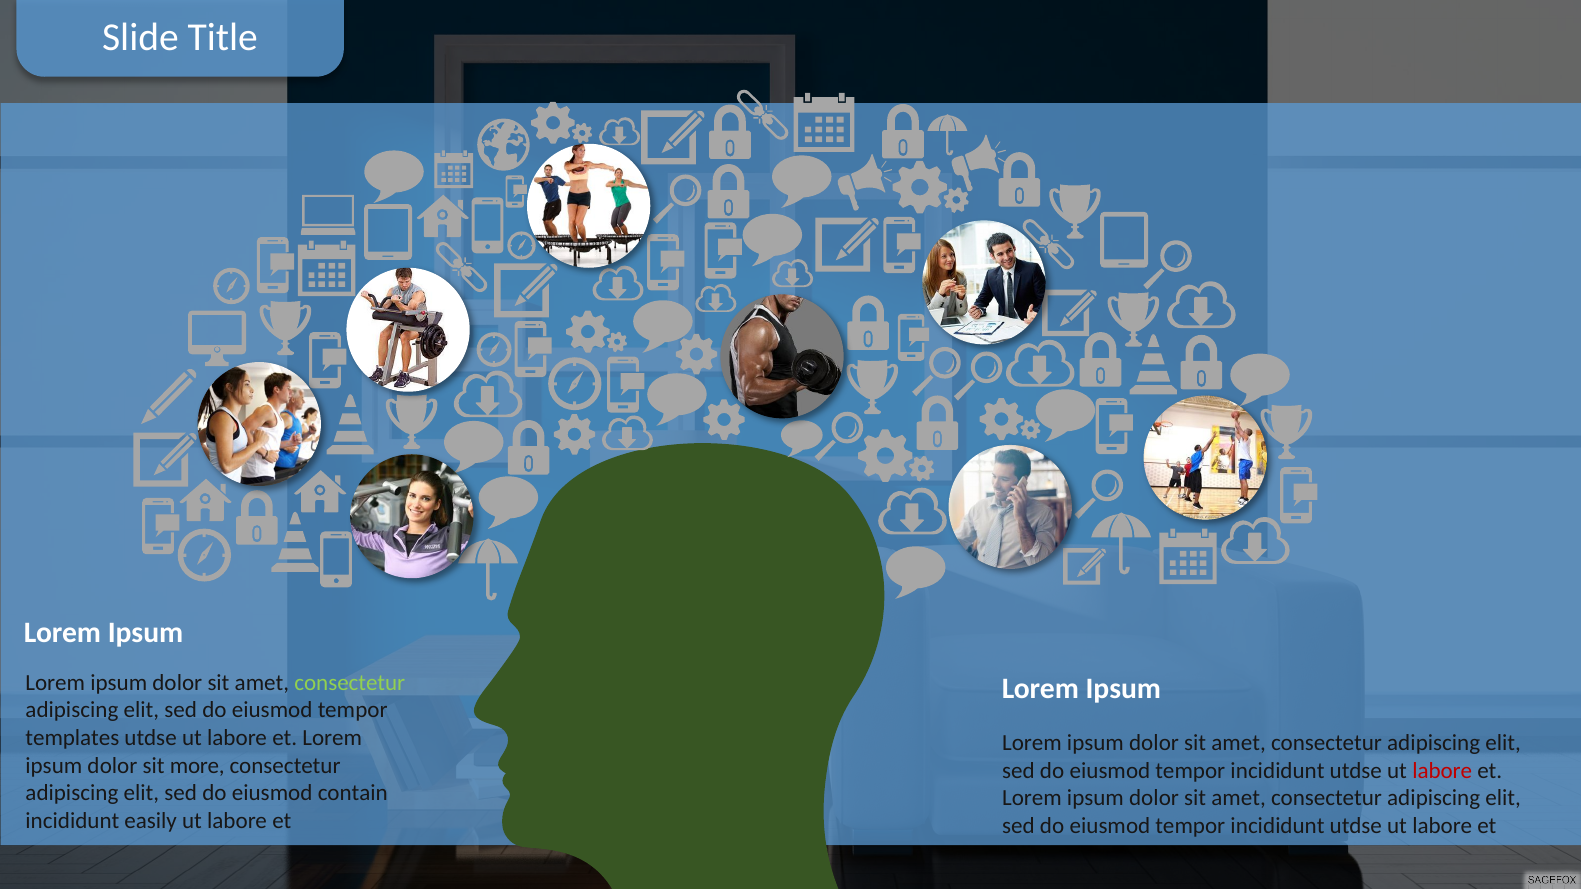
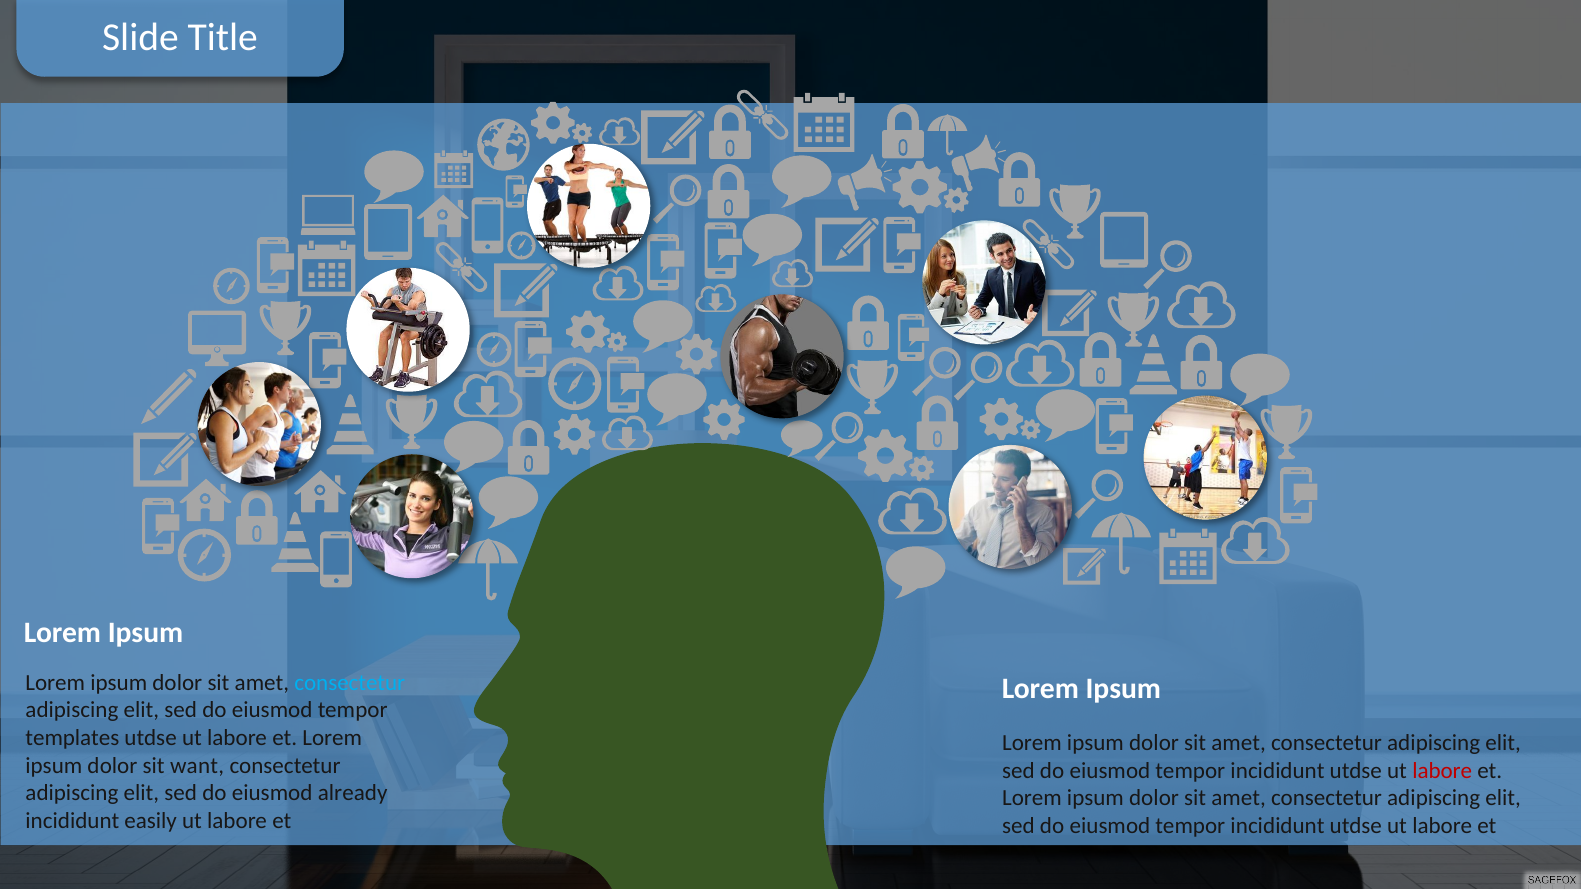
consectetur at (350, 683) colour: light green -> light blue
more: more -> want
contain: contain -> already
